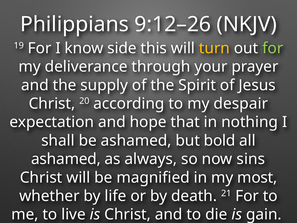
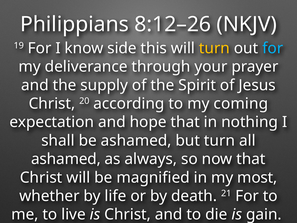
9:12–26: 9:12–26 -> 8:12–26
for at (273, 48) colour: light green -> light blue
despair: despair -> coming
but bold: bold -> turn
now sins: sins -> that
